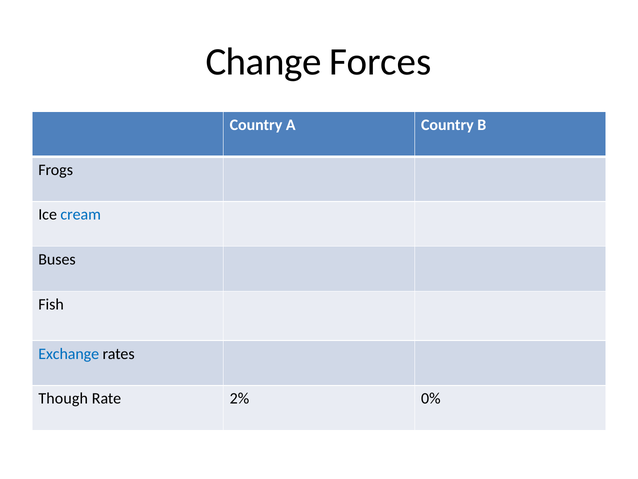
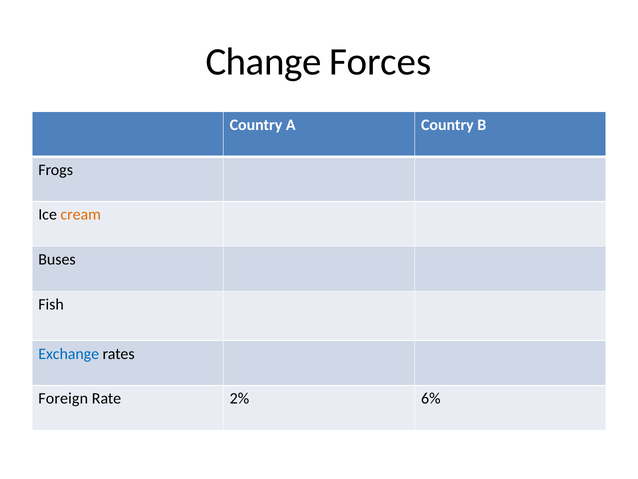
cream colour: blue -> orange
Though: Though -> Foreign
0%: 0% -> 6%
